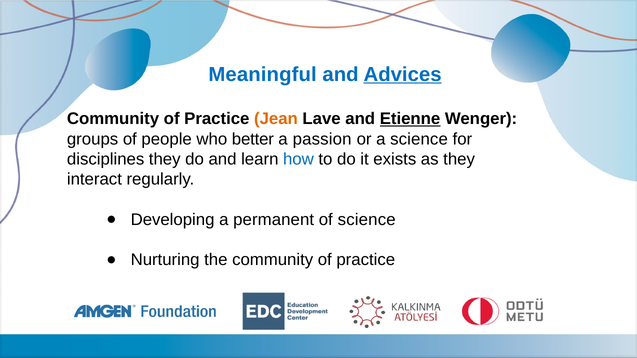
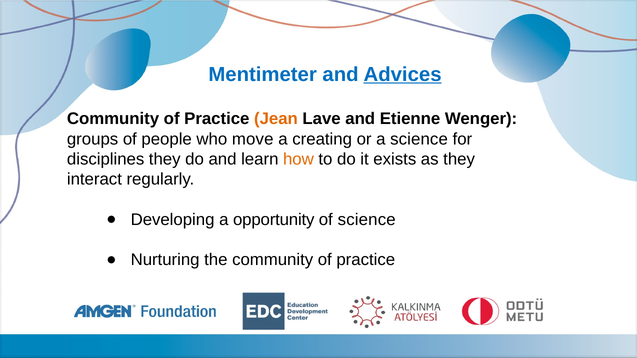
Meaningful: Meaningful -> Mentimeter
Etienne underline: present -> none
better: better -> move
passion: passion -> creating
how colour: blue -> orange
permanent: permanent -> opportunity
